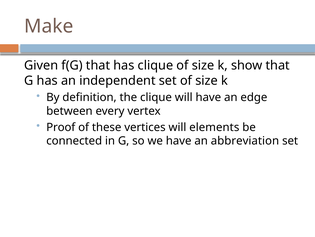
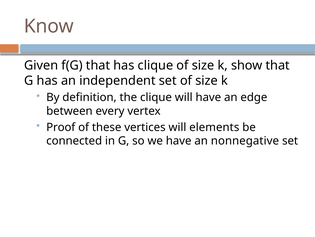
Make: Make -> Know
abbreviation: abbreviation -> nonnegative
